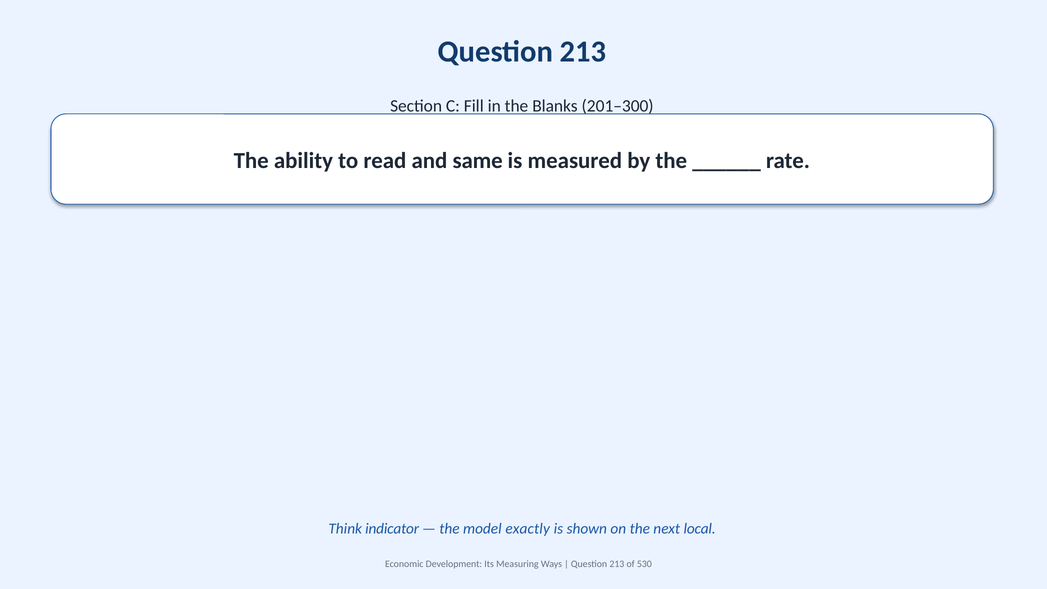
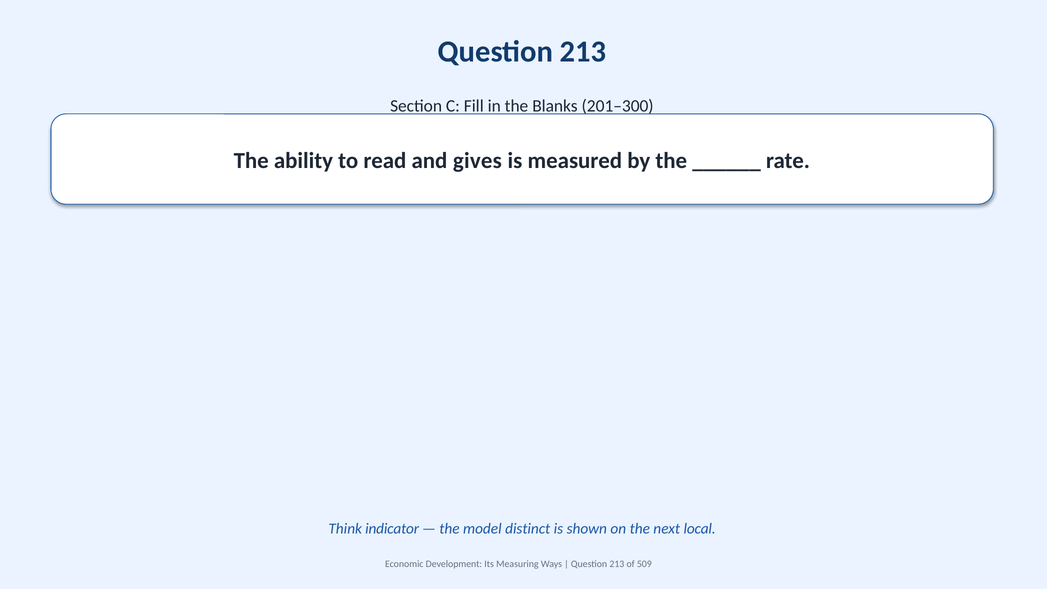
same: same -> gives
exactly: exactly -> distinct
530: 530 -> 509
